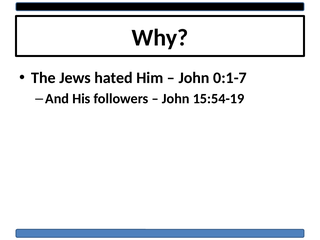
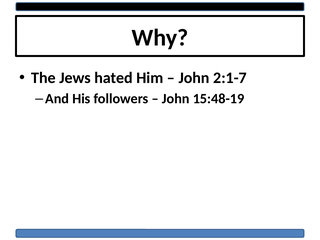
0:1-7: 0:1-7 -> 2:1-7
15:54-19: 15:54-19 -> 15:48-19
